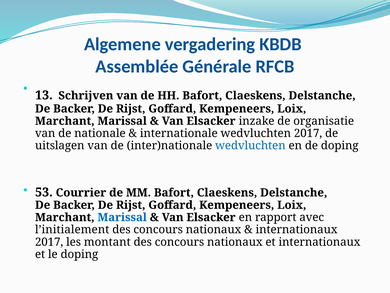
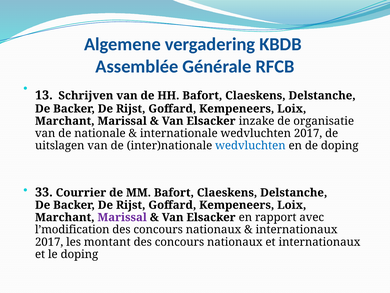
53: 53 -> 33
Marissal at (122, 217) colour: blue -> purple
l’initialement: l’initialement -> l’modification
